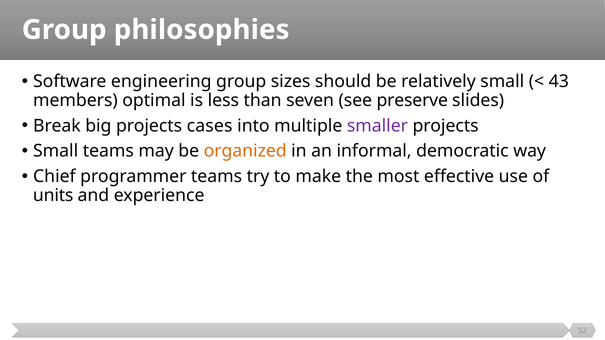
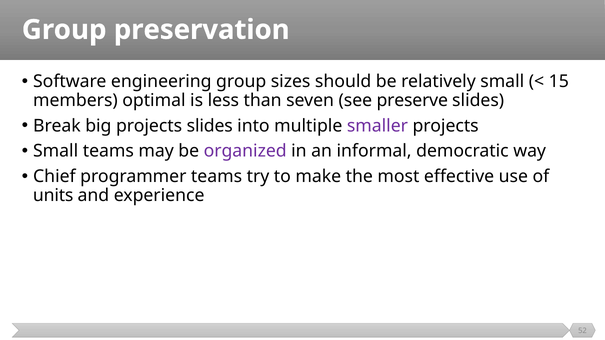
philosophies: philosophies -> preservation
43: 43 -> 15
projects cases: cases -> slides
organized colour: orange -> purple
